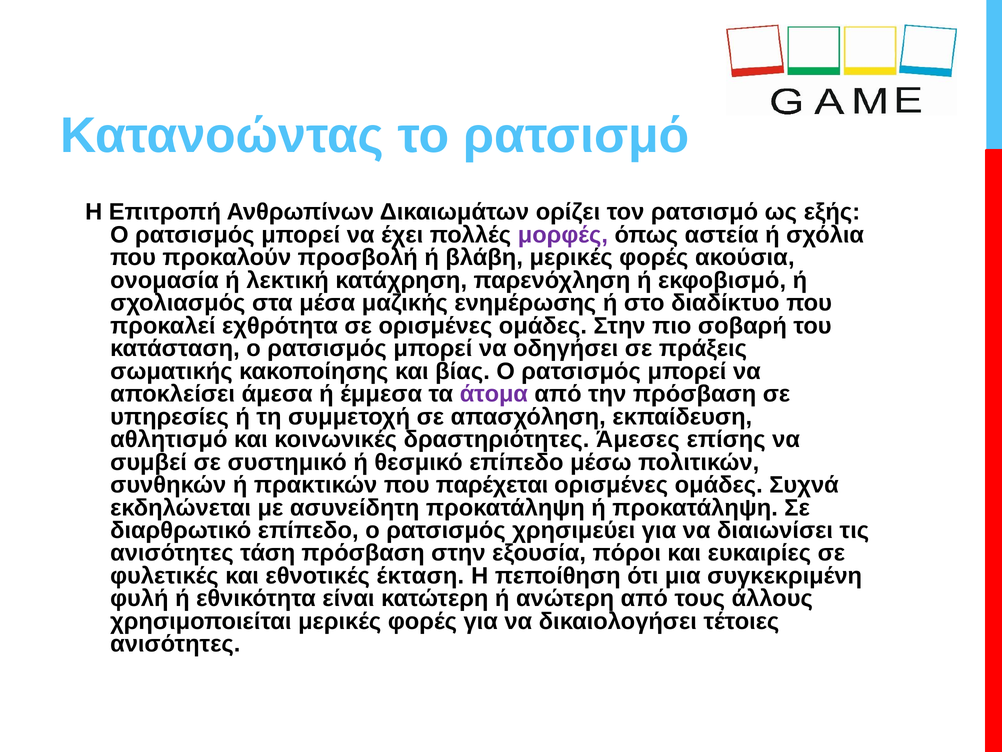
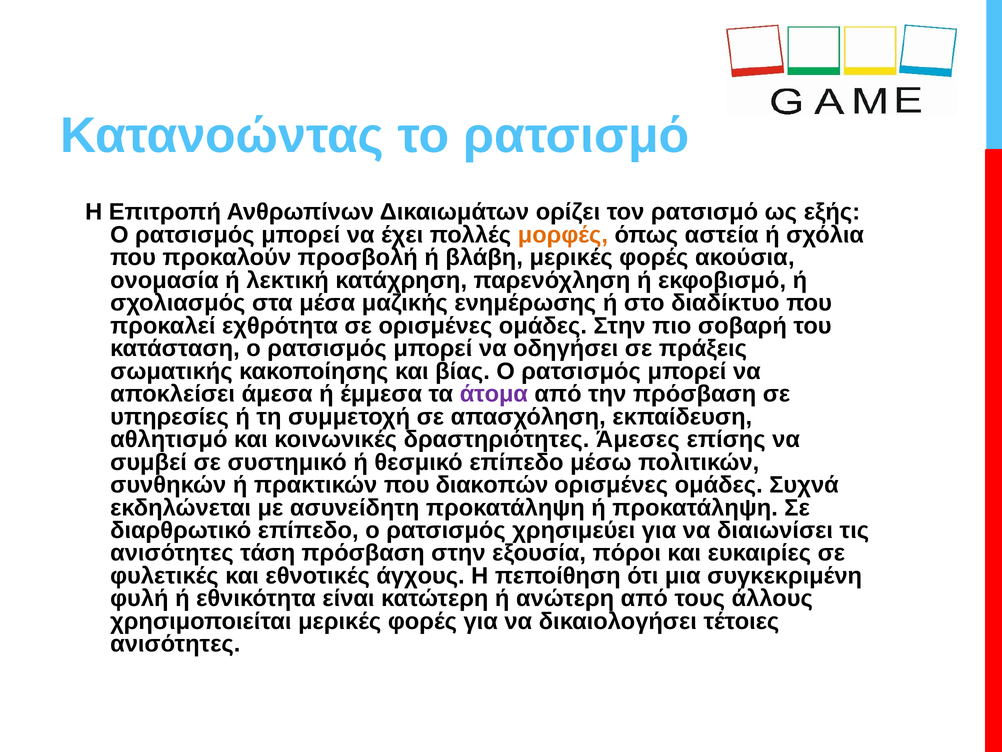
μορφές colour: purple -> orange
παρέχεται: παρέχεται -> διακοπών
έκταση: έκταση -> άγχους
